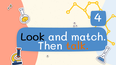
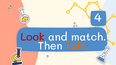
Look colour: black -> red
